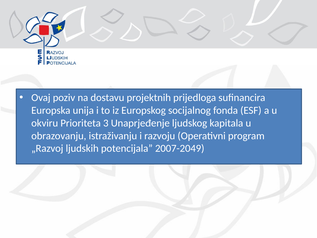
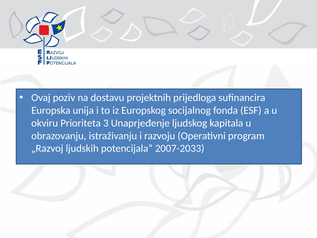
2007-2049: 2007-2049 -> 2007-2033
